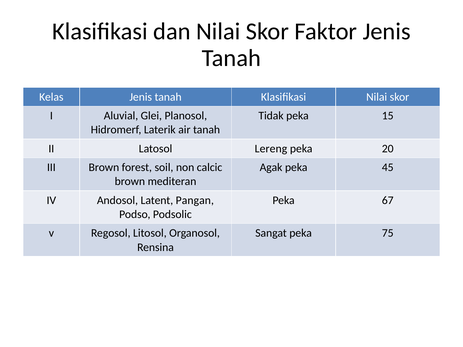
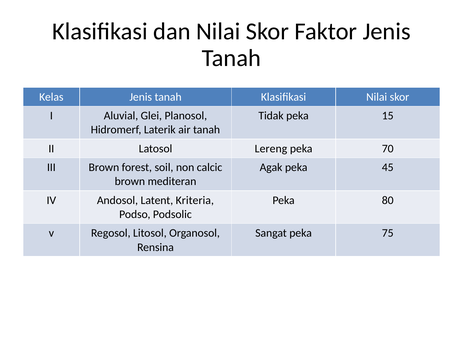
20: 20 -> 70
Pangan: Pangan -> Kriteria
67: 67 -> 80
